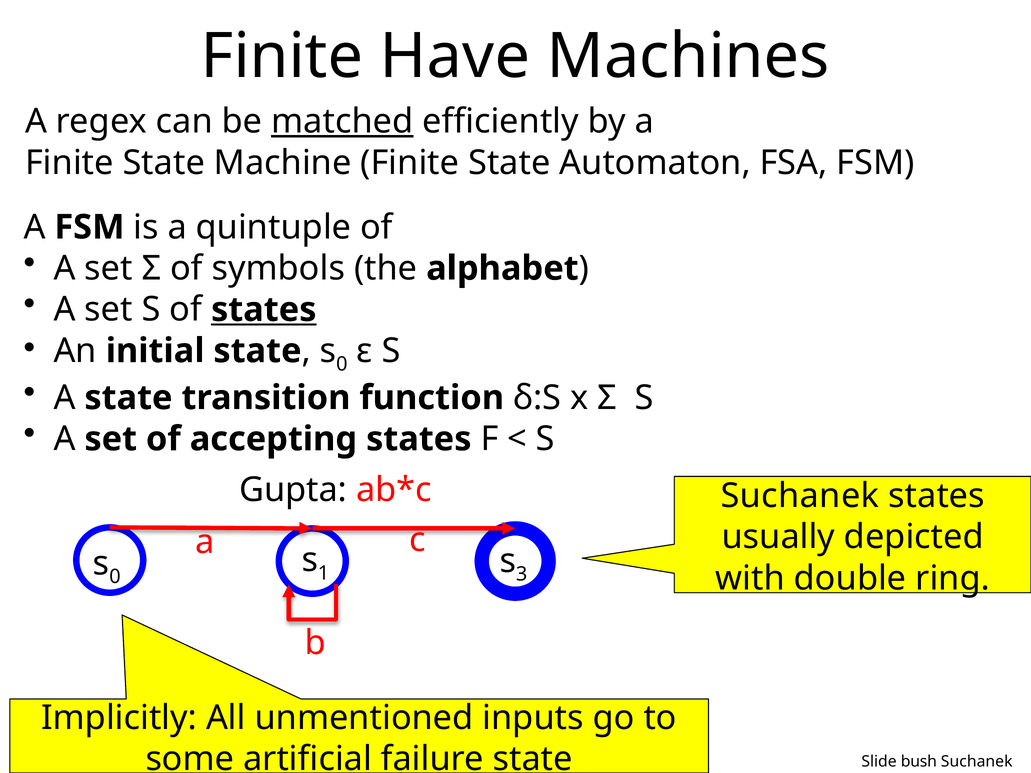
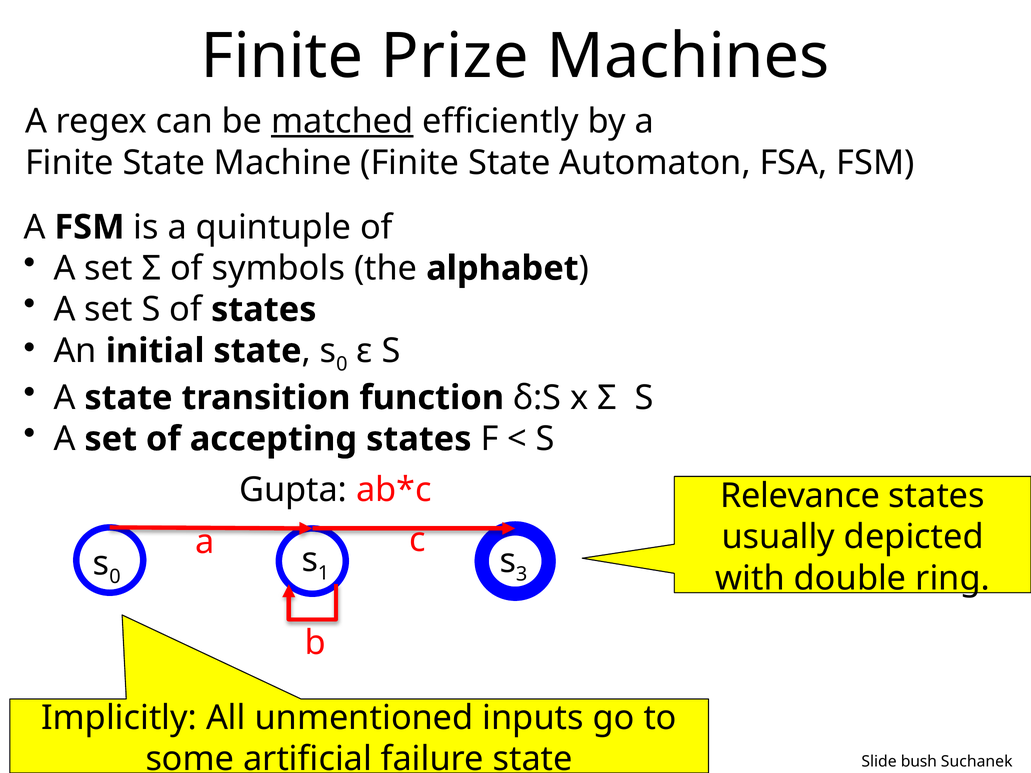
Have: Have -> Prize
states at (264, 310) underline: present -> none
Suchanek at (800, 496): Suchanek -> Relevance
